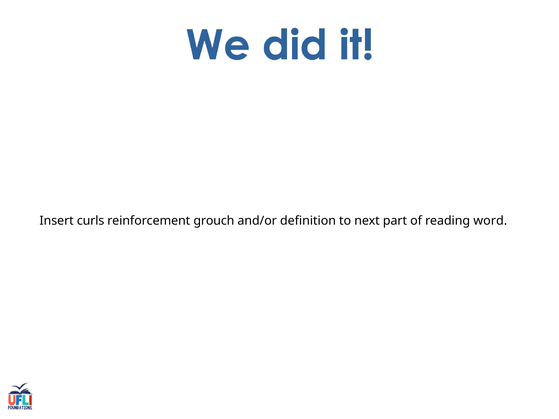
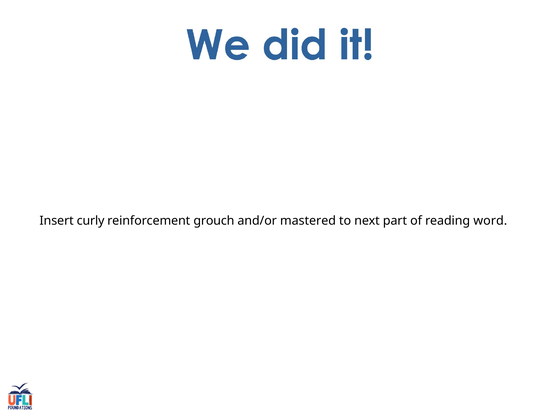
curls: curls -> curly
definition: definition -> mastered
